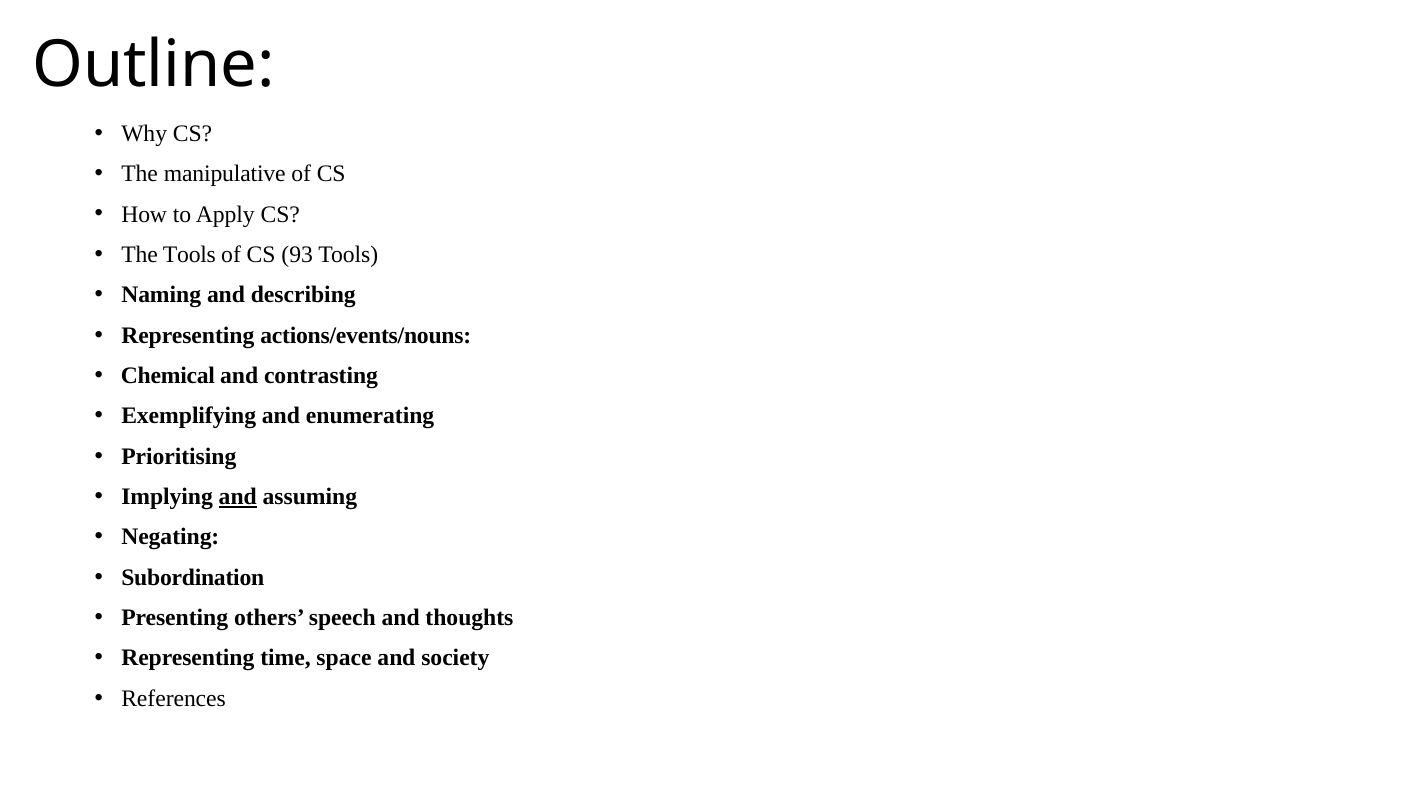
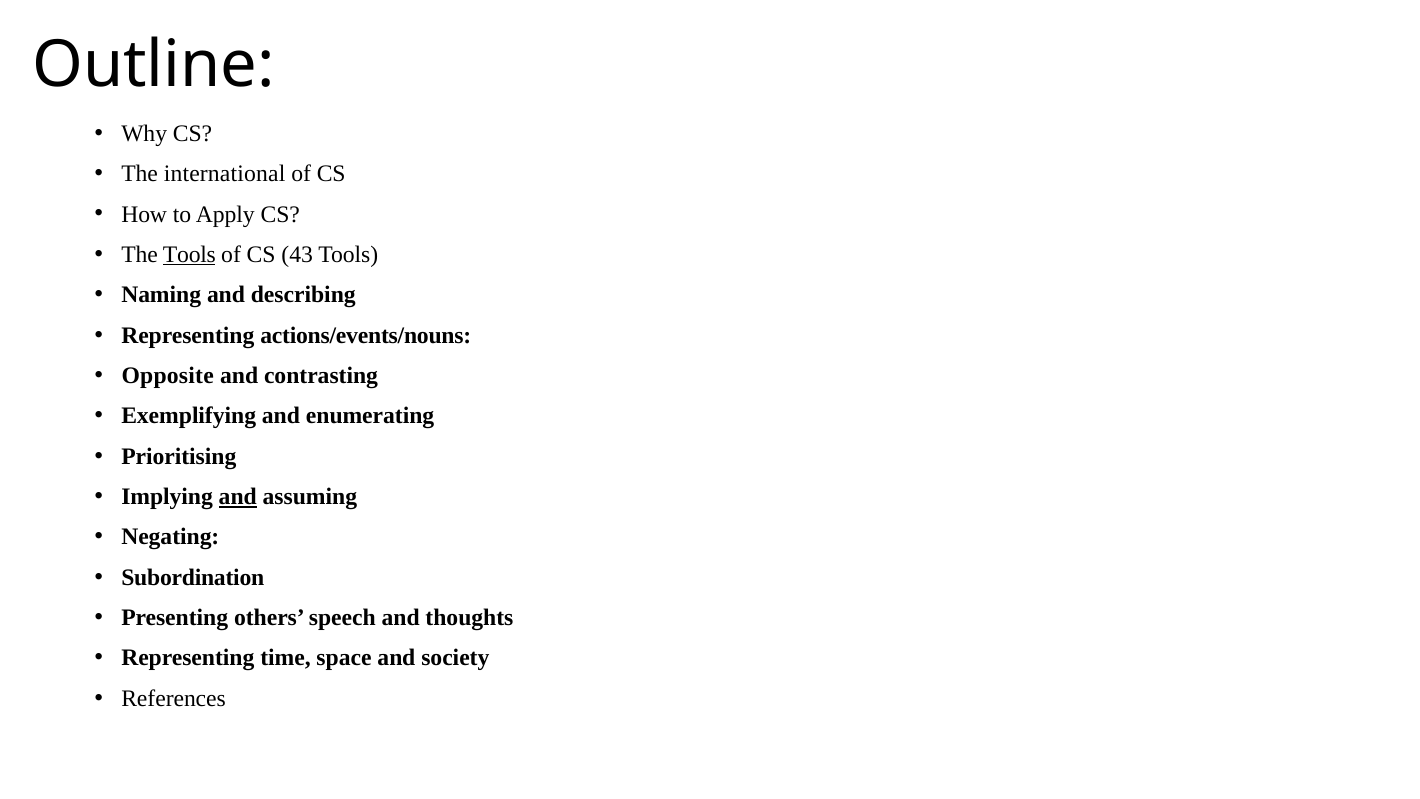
manipulative: manipulative -> international
Tools at (189, 254) underline: none -> present
93: 93 -> 43
Chemical: Chemical -> Opposite
